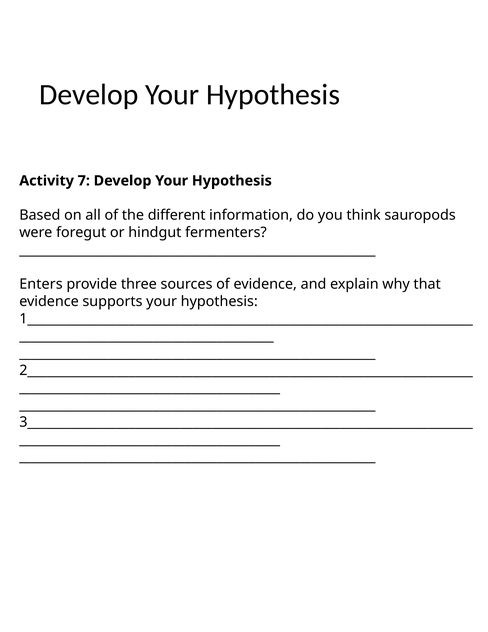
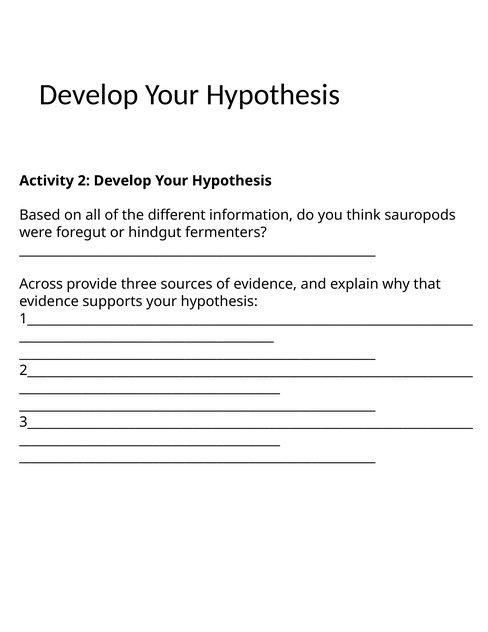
7: 7 -> 2
Enters: Enters -> Across
